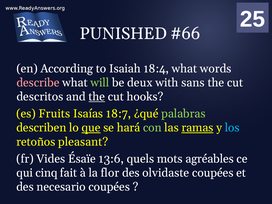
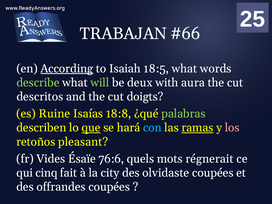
PUNISHED: PUNISHED -> TRABAJAN
According underline: none -> present
18:4: 18:4 -> 18:5
describe colour: pink -> light green
sans: sans -> aura
the at (97, 97) underline: present -> none
hooks: hooks -> doigts
Fruits: Fruits -> Ruine
18:7: 18:7 -> 18:8
con colour: light green -> light blue
los colour: light blue -> pink
13:6: 13:6 -> 76:6
agréables: agréables -> régnerait
flor: flor -> city
necesario: necesario -> offrandes
